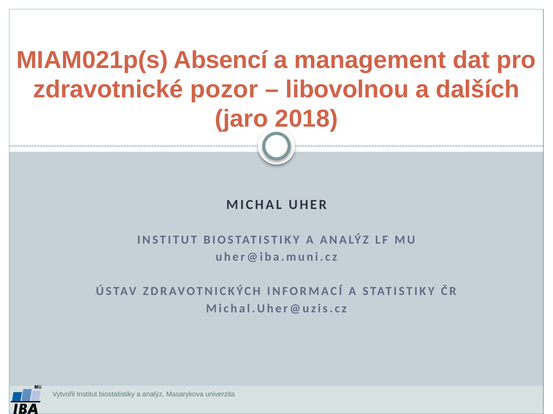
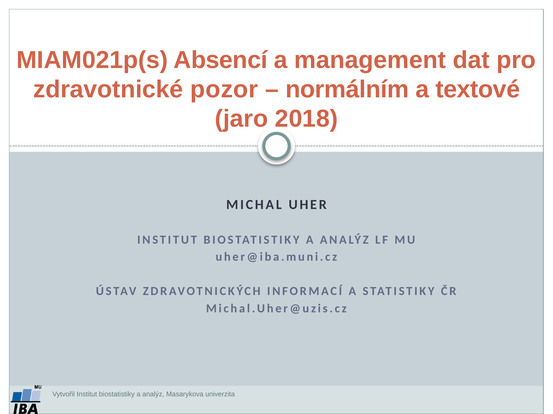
libovolnou: libovolnou -> normálním
dalších: dalších -> textové
